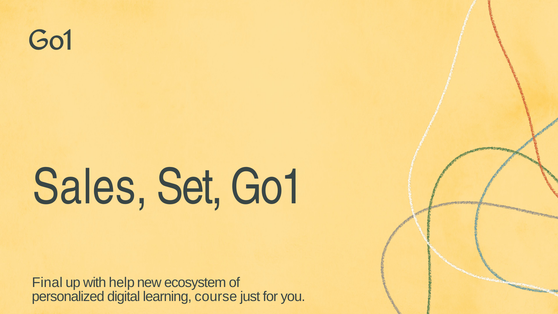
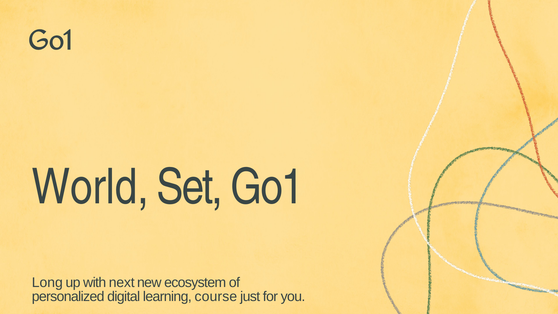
Sales: Sales -> World
Final: Final -> Long
help: help -> next
